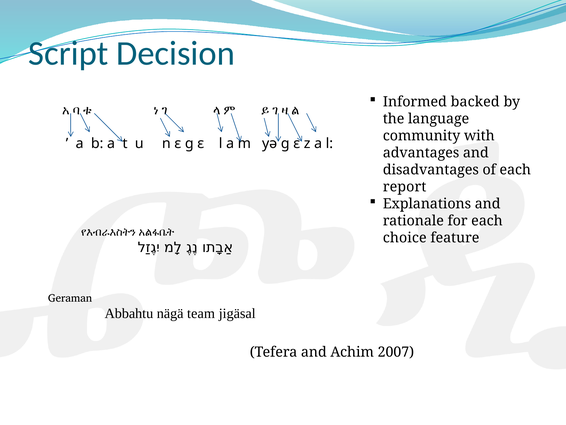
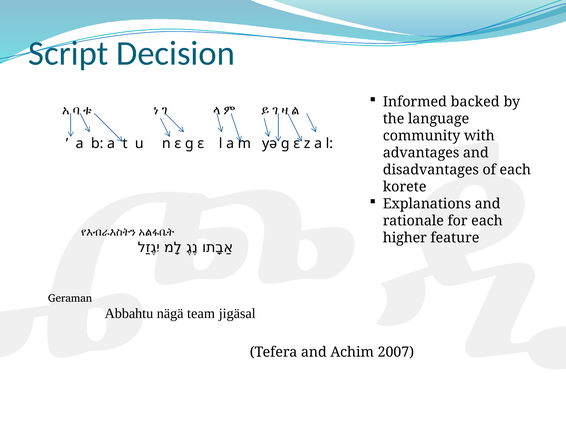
report: report -> korete
choice: choice -> higher
